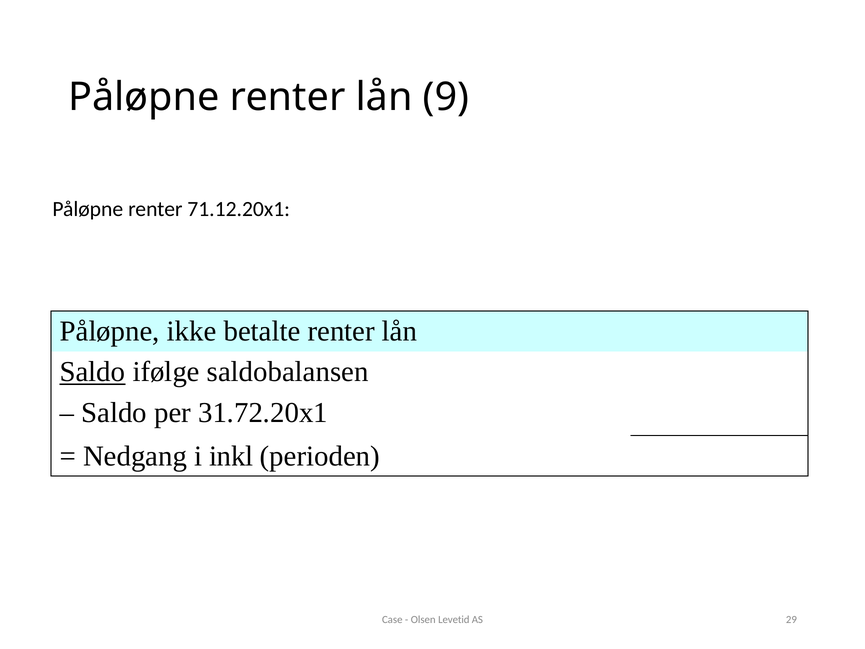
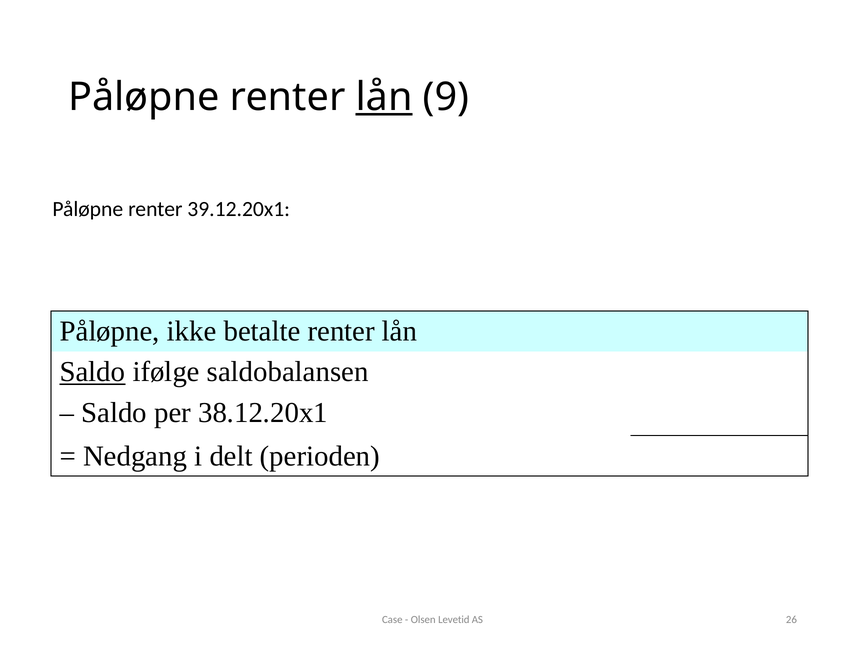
lån at (384, 97) underline: none -> present
71.12.20x1: 71.12.20x1 -> 39.12.20x1
31.72.20x1: 31.72.20x1 -> 38.12.20x1
inkl: inkl -> delt
29: 29 -> 26
